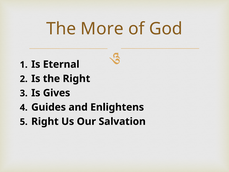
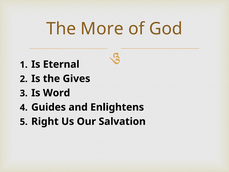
the Right: Right -> Gives
Gives: Gives -> Word
